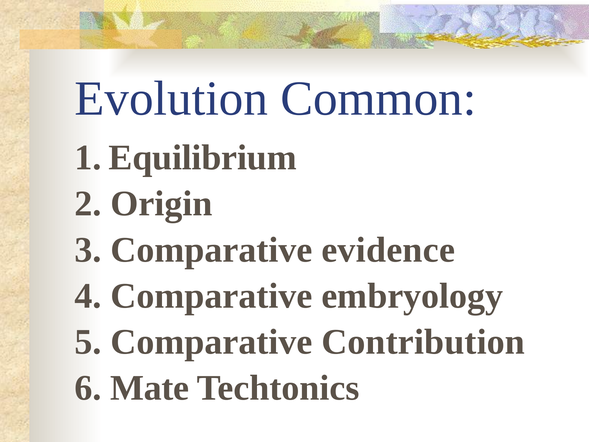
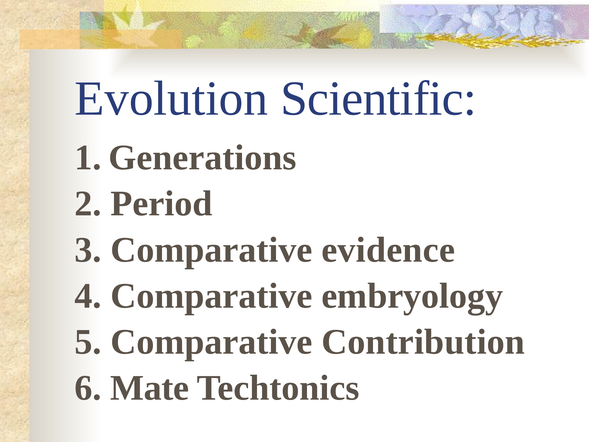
Common: Common -> Scientific
Equilibrium: Equilibrium -> Generations
Origin: Origin -> Period
